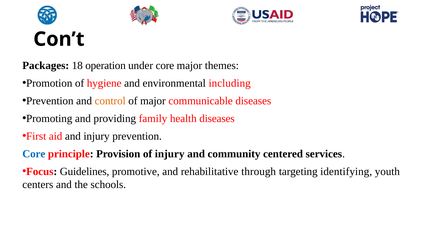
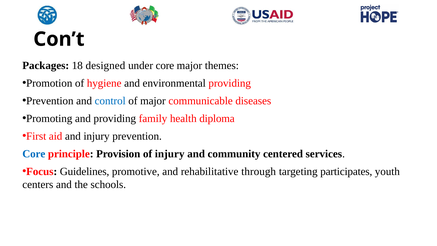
operation: operation -> designed
environmental including: including -> providing
control colour: orange -> blue
health diseases: diseases -> diploma
identifying: identifying -> participates
